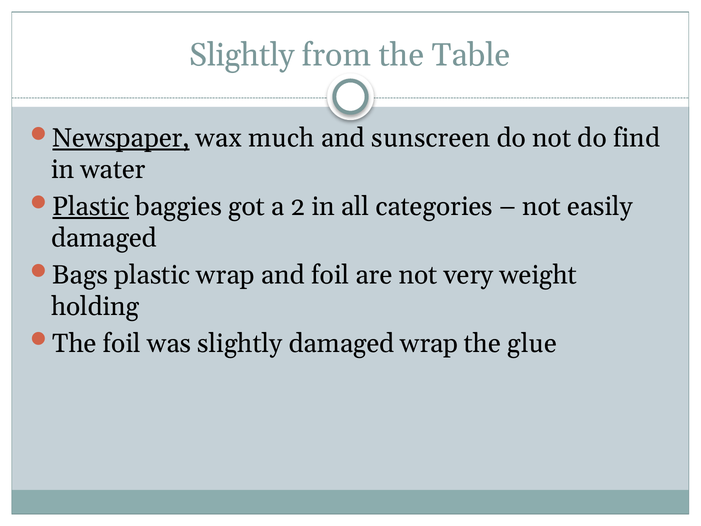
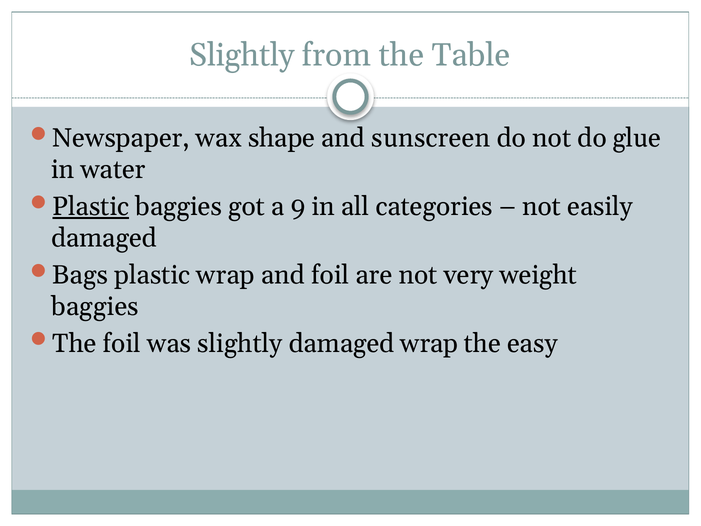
Newspaper underline: present -> none
much: much -> shape
find: find -> glue
2: 2 -> 9
holding at (95, 307): holding -> baggies
glue: glue -> easy
